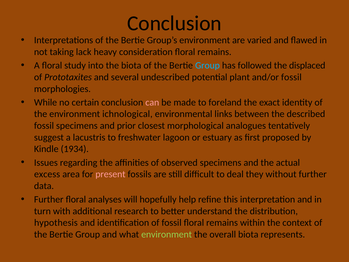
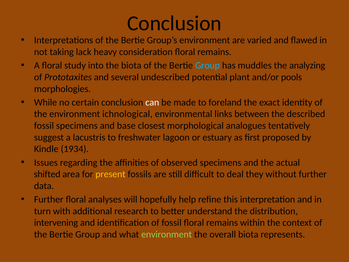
followed: followed -> muddles
displaced: displaced -> analyzing
and/or fossil: fossil -> pools
can colour: pink -> white
prior: prior -> base
excess: excess -> shifted
present colour: pink -> yellow
hypothesis: hypothesis -> intervening
